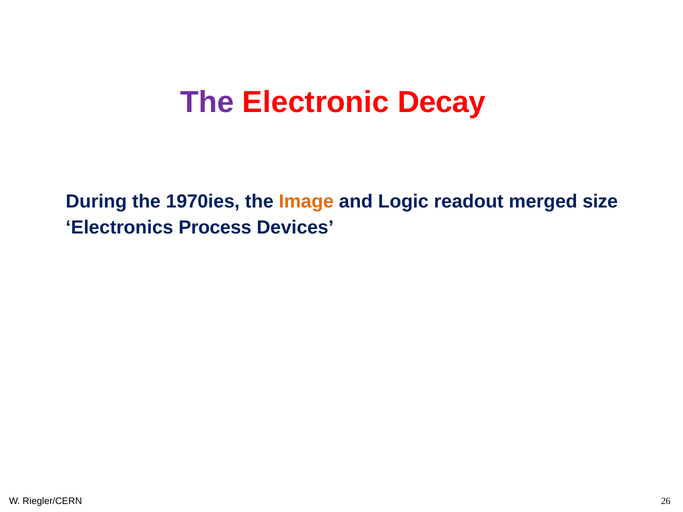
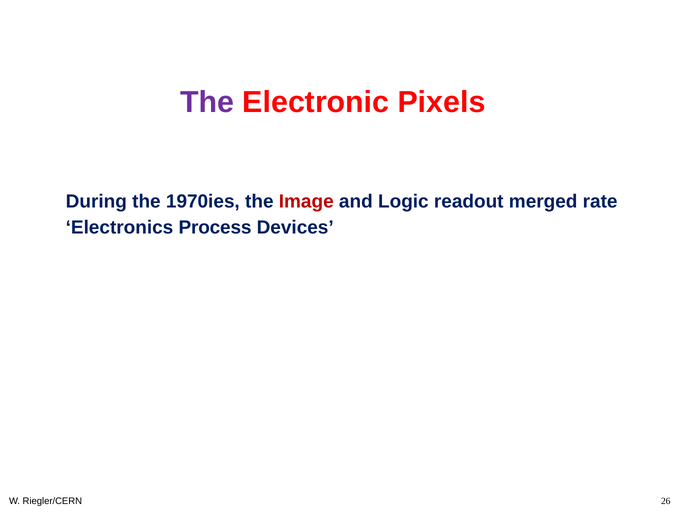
Decay: Decay -> Pixels
Image colour: orange -> red
size: size -> rate
